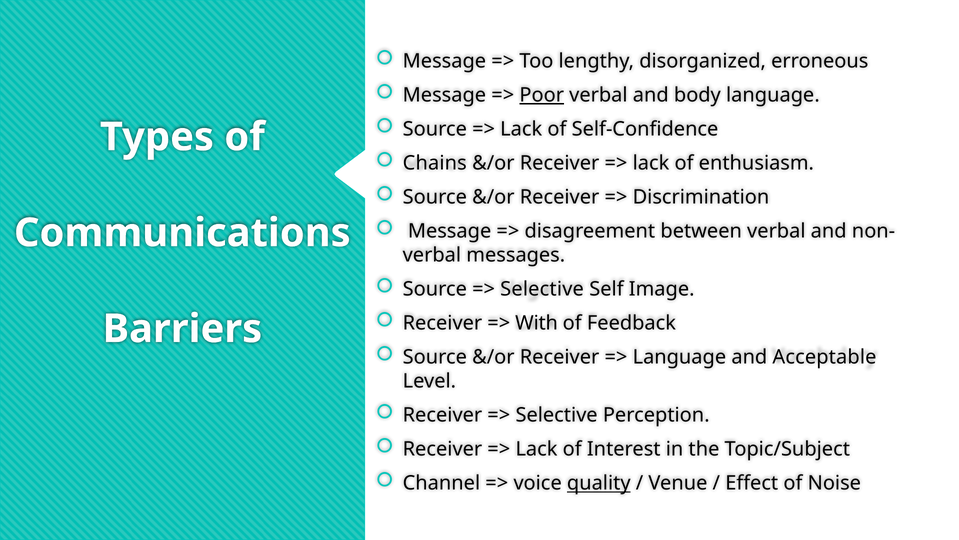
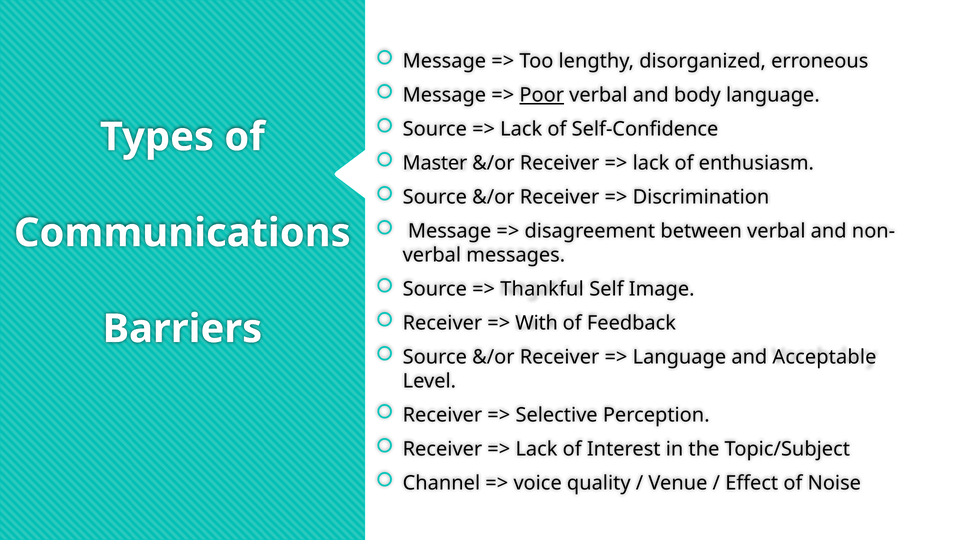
Chains: Chains -> Master
Selective at (542, 289): Selective -> Thankful
quality underline: present -> none
